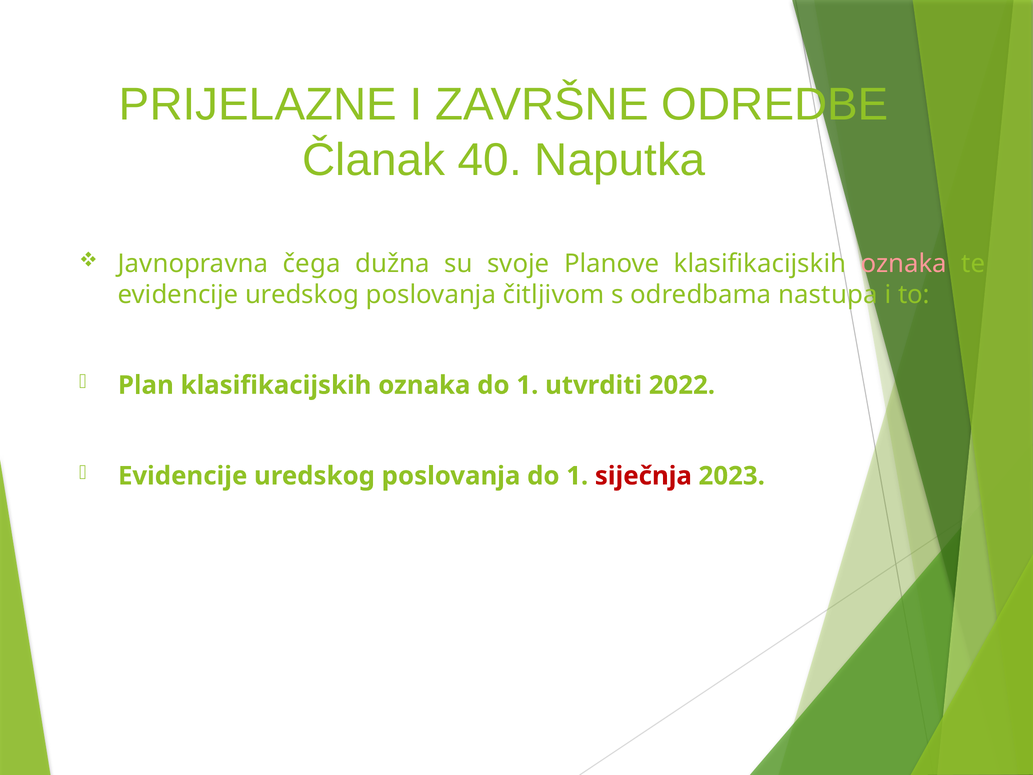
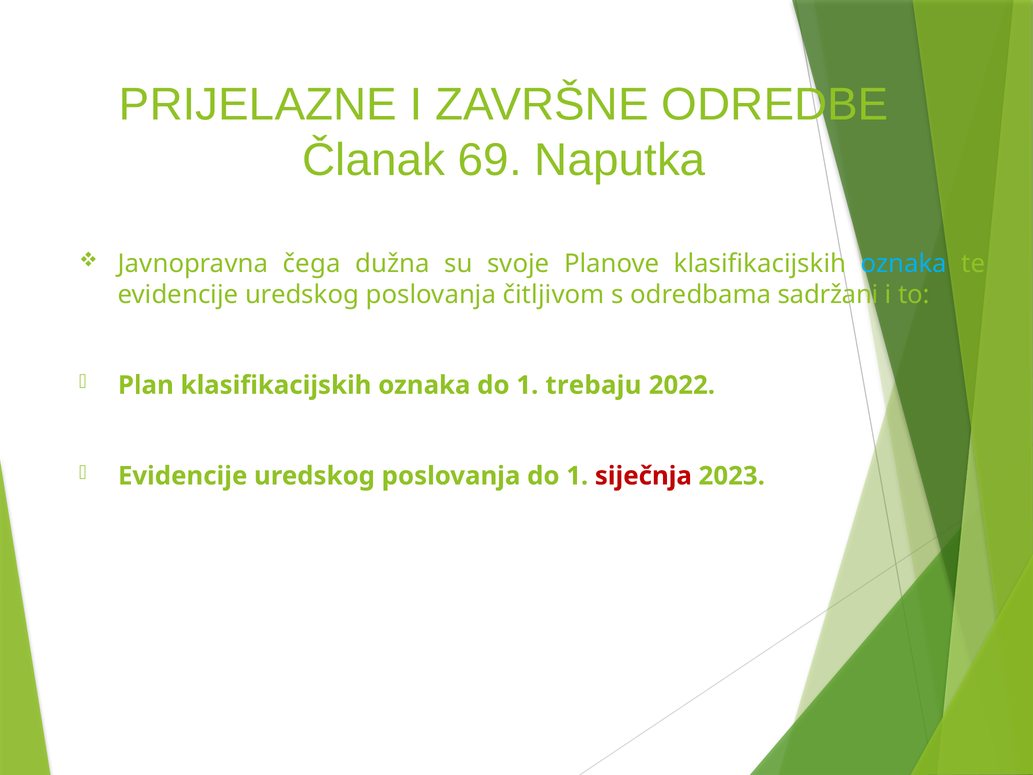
40: 40 -> 69
oznaka at (904, 263) colour: pink -> light blue
nastupa: nastupa -> sadržani
utvrditi: utvrditi -> trebaju
